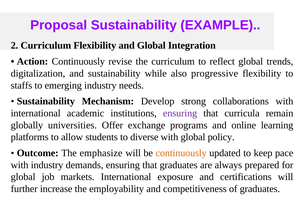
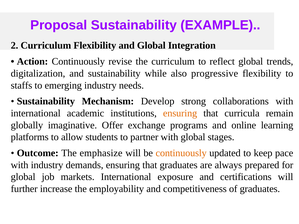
ensuring at (180, 113) colour: purple -> orange
universities: universities -> imaginative
diverse: diverse -> partner
policy: policy -> stages
